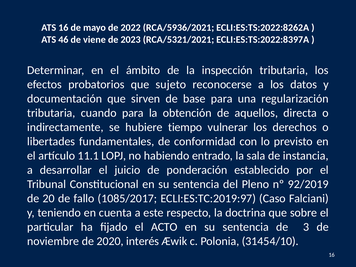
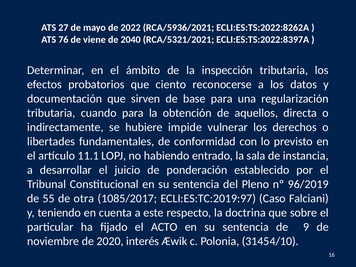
ATS 16: 16 -> 27
46: 46 -> 76
2023: 2023 -> 2040
sujeto: sujeto -> ciento
tiempo: tiempo -> impide
92/2019: 92/2019 -> 96/2019
20: 20 -> 55
fallo: fallo -> otra
3: 3 -> 9
